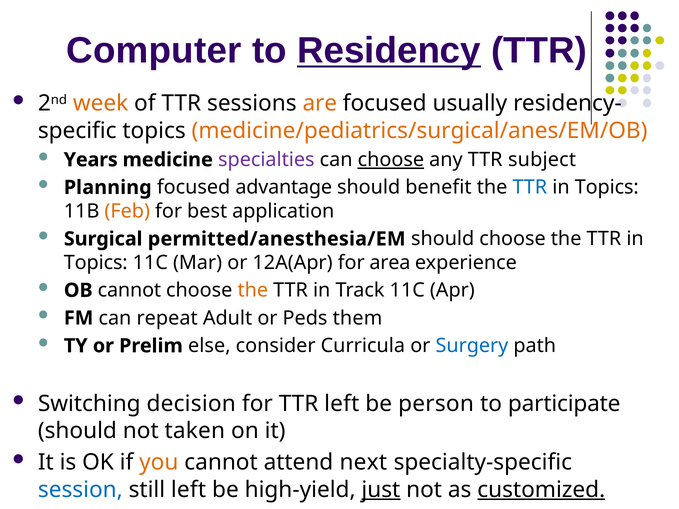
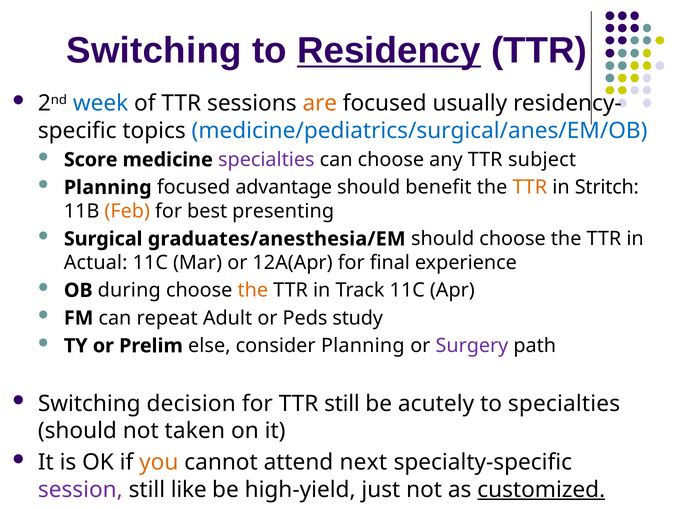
Computer at (154, 51): Computer -> Switching
week colour: orange -> blue
medicine/pediatrics/surgical/anes/EM/OB colour: orange -> blue
Years: Years -> Score
choose at (391, 160) underline: present -> none
TTR at (530, 188) colour: blue -> orange
Topics at (607, 188): Topics -> Stritch
application: application -> presenting
permitted/anesthesia/EM: permitted/anesthesia/EM -> graduates/anesthesia/EM
Topics at (96, 263): Topics -> Actual
area: area -> final
OB cannot: cannot -> during
them: them -> study
consider Curricula: Curricula -> Planning
Surgery colour: blue -> purple
TTR left: left -> still
person: person -> acutely
to participate: participate -> specialties
session colour: blue -> purple
still left: left -> like
just underline: present -> none
